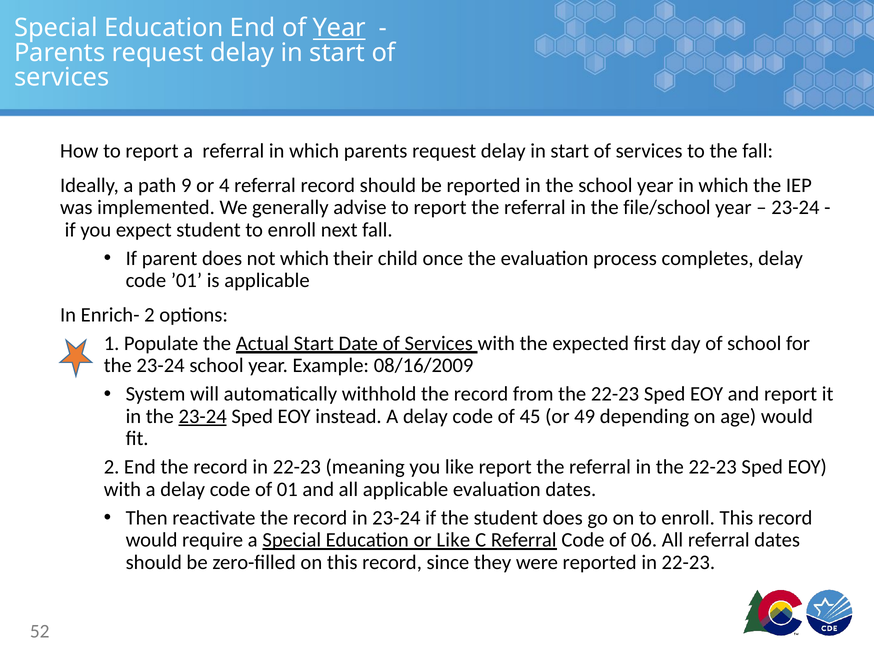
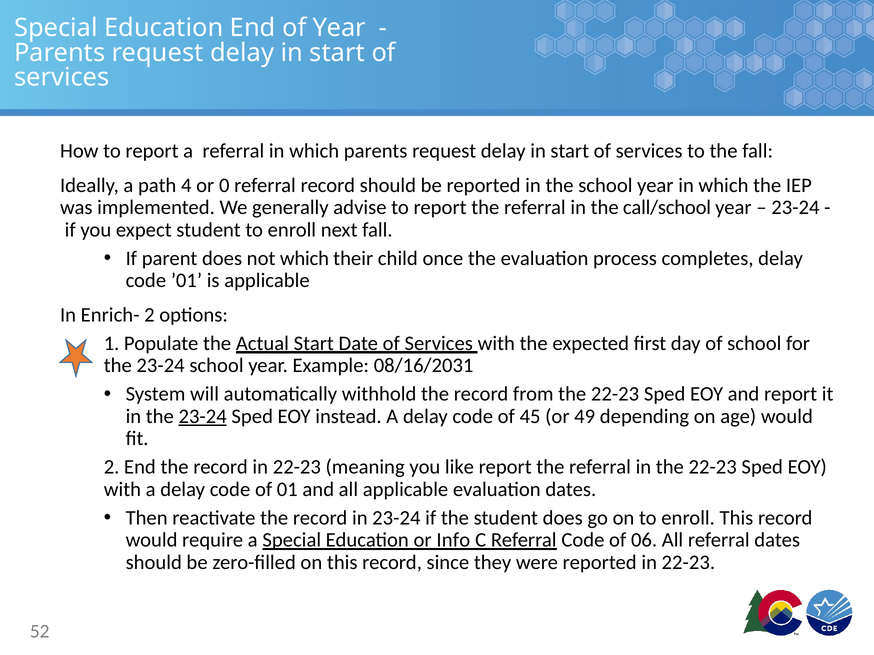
Year at (339, 28) underline: present -> none
9: 9 -> 4
4: 4 -> 0
file/school: file/school -> call/school
08/16/2009: 08/16/2009 -> 08/16/2031
or Like: Like -> Info
